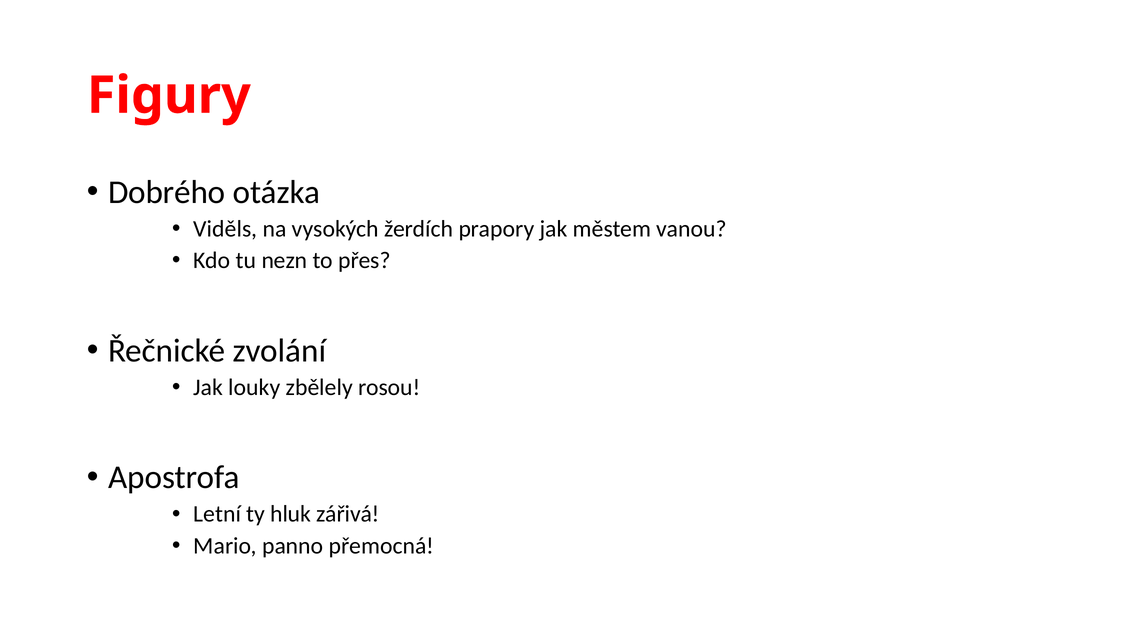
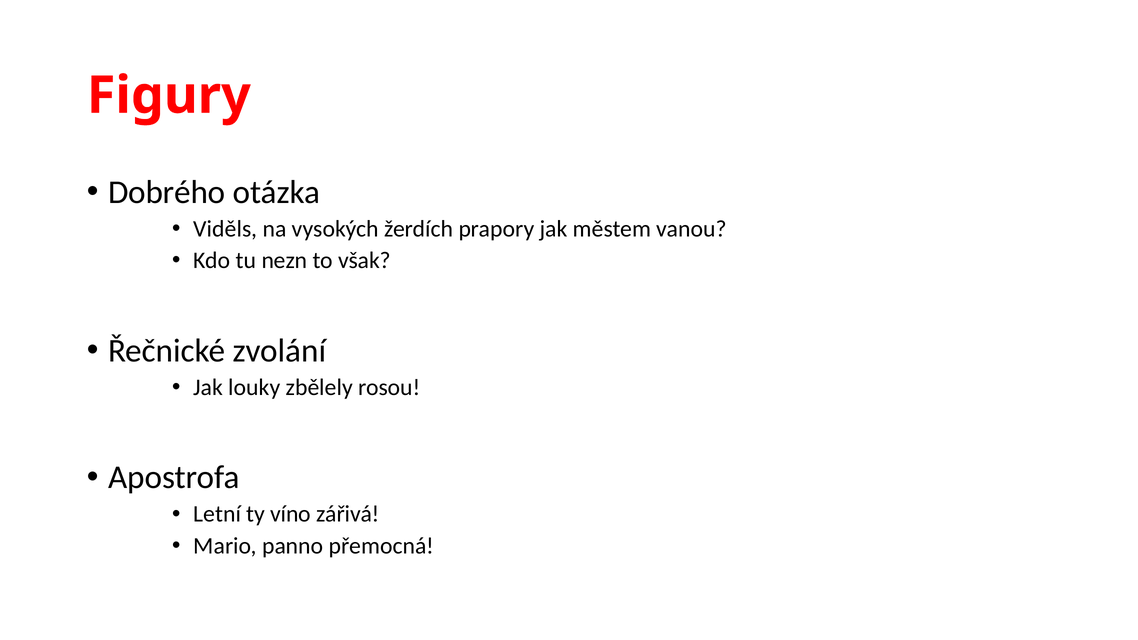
přes: přes -> však
hluk: hluk -> víno
